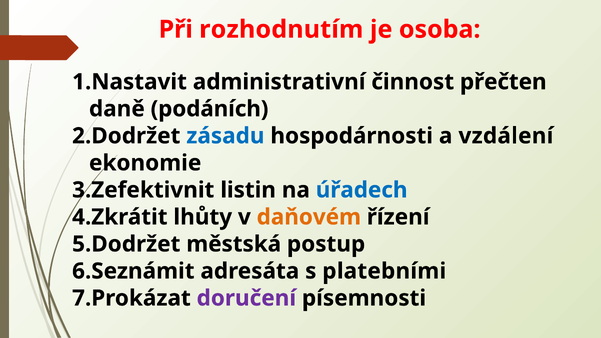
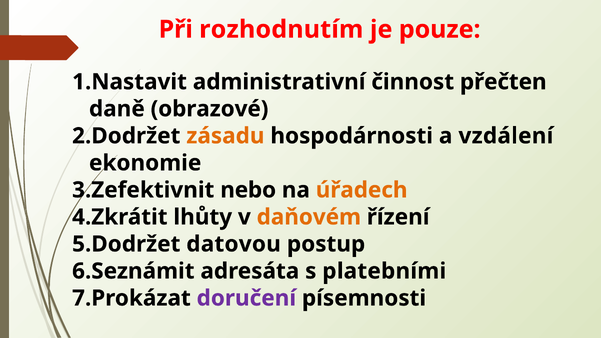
osoba: osoba -> pouze
podáních: podáních -> obrazové
zásadu colour: blue -> orange
listin: listin -> nebo
úřadech colour: blue -> orange
městská: městská -> datovou
